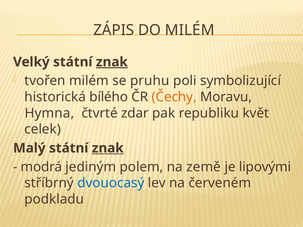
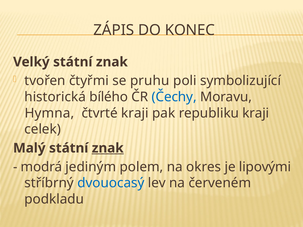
DO MILÉM: MILÉM -> KONEC
znak at (112, 62) underline: present -> none
tvořen milém: milém -> čtyřmi
Čechy colour: orange -> blue
čtvrté zdar: zdar -> kraji
republiku květ: květ -> kraji
země: země -> okres
